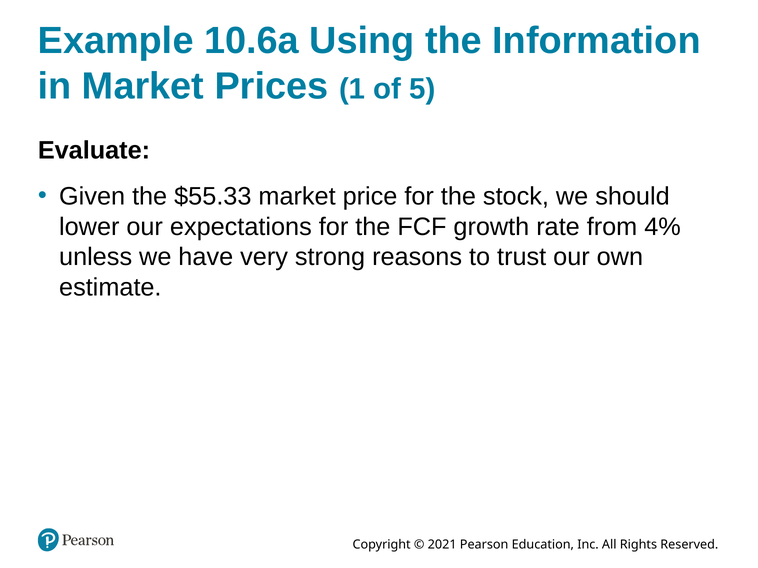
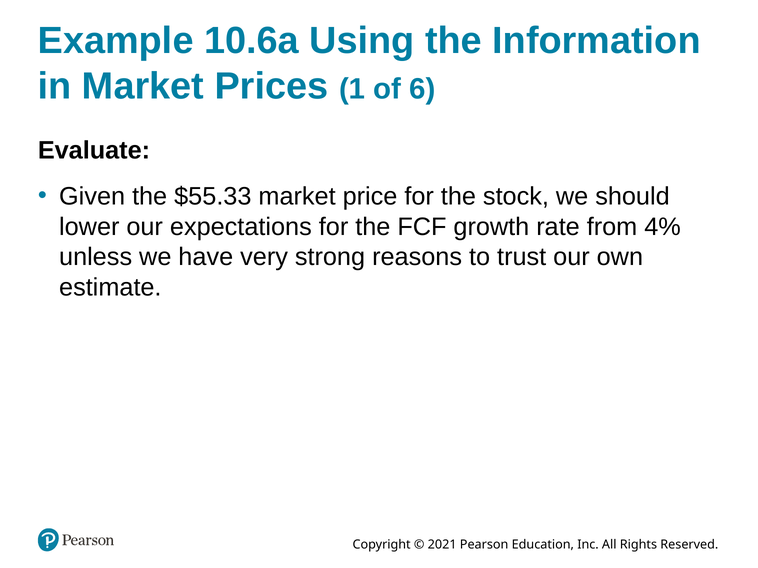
5: 5 -> 6
